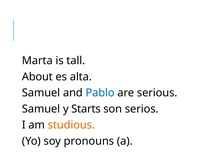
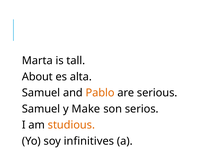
Pablo colour: blue -> orange
Starts: Starts -> Make
pronouns: pronouns -> infinitives
